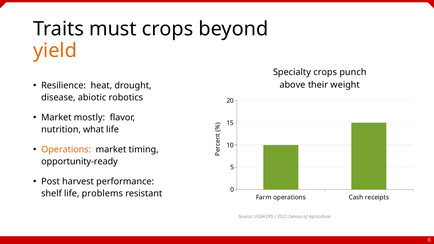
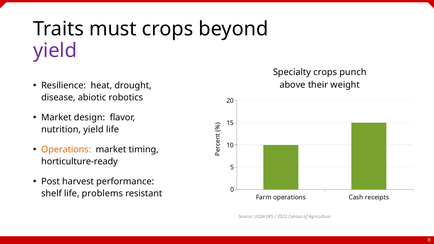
yield at (55, 51) colour: orange -> purple
mostly: mostly -> design
nutrition what: what -> yield
opportunity-ready: opportunity-ready -> horticulture-ready
